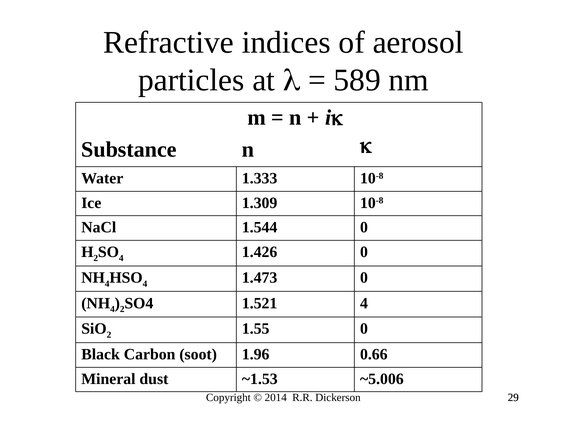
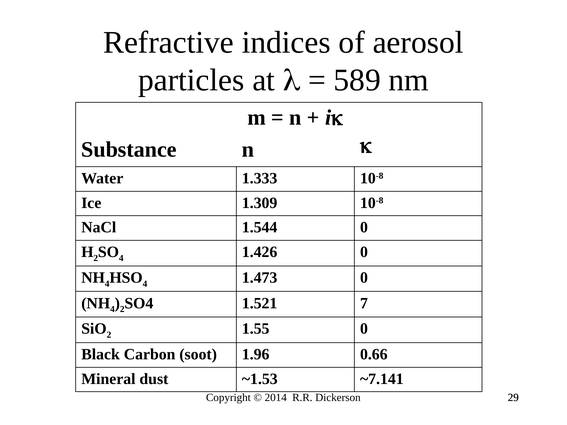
1.521 4: 4 -> 7
~5.006: ~5.006 -> ~7.141
